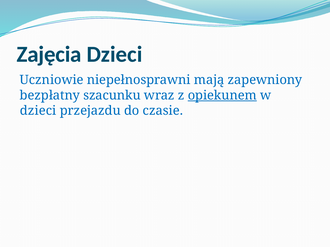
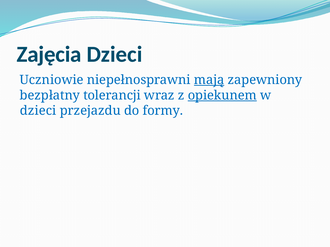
mają underline: none -> present
szacunku: szacunku -> tolerancji
czasie: czasie -> formy
